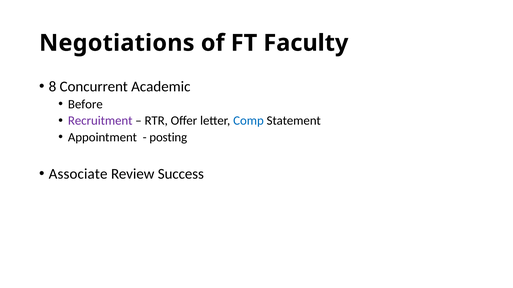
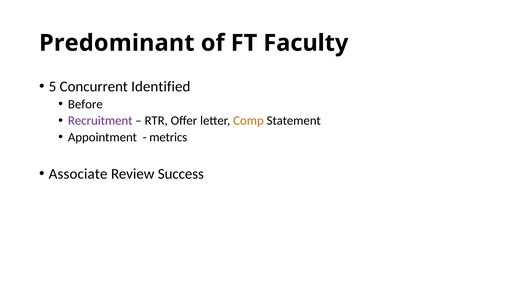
Negotiations: Negotiations -> Predominant
8: 8 -> 5
Academic: Academic -> Identified
Comp colour: blue -> orange
posting: posting -> metrics
